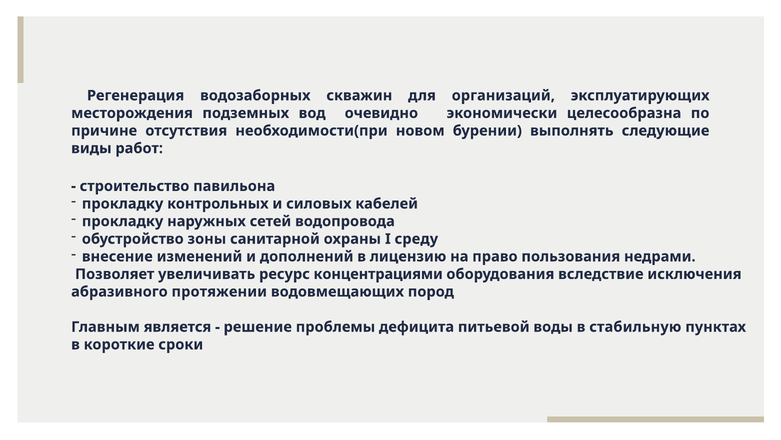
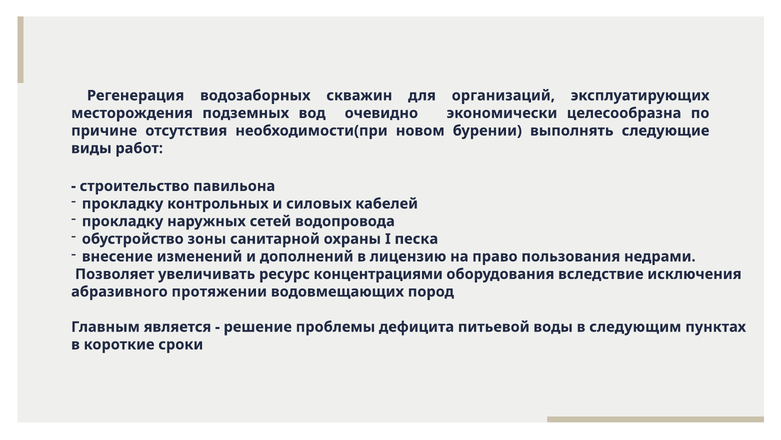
среду: среду -> песка
стабильную: стабильную -> следующим
